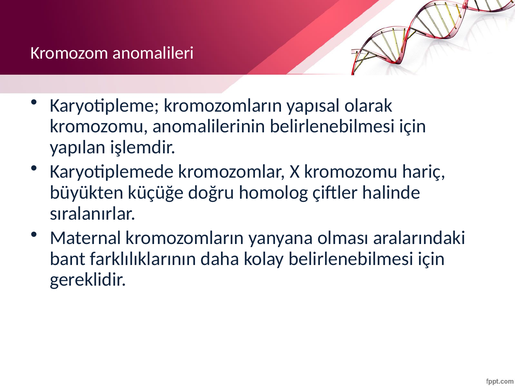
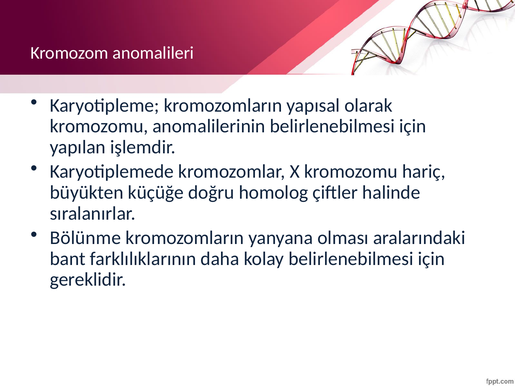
Maternal: Maternal -> Bölünme
